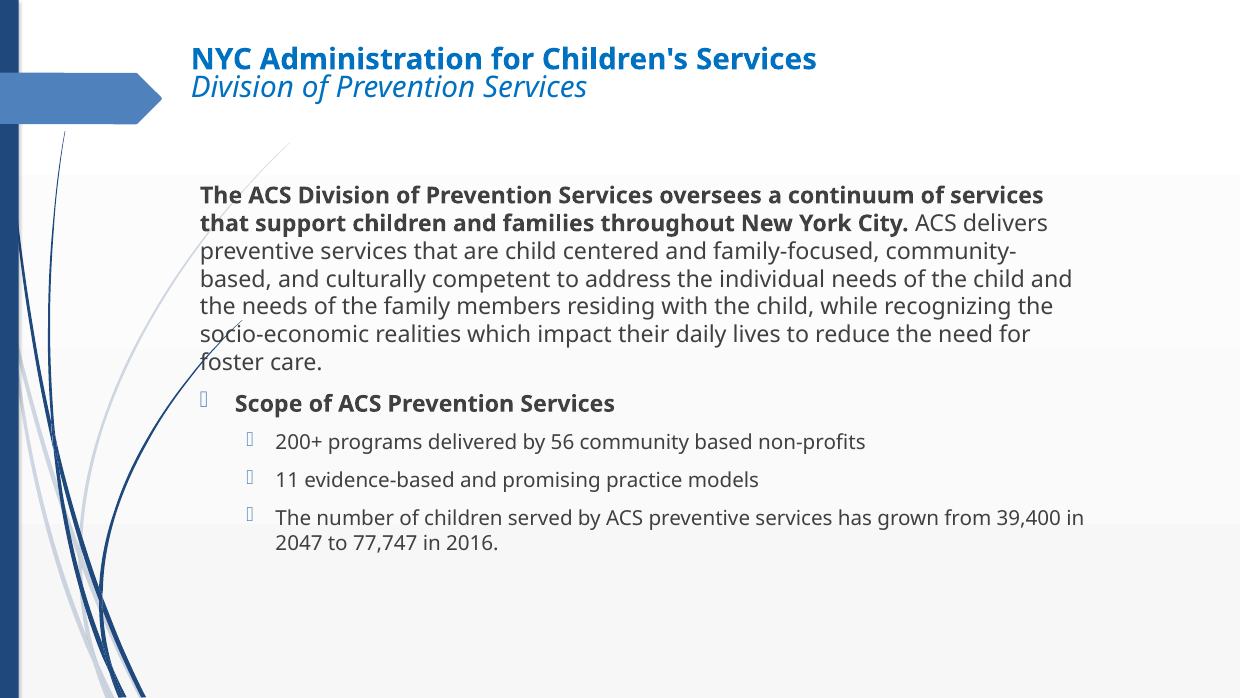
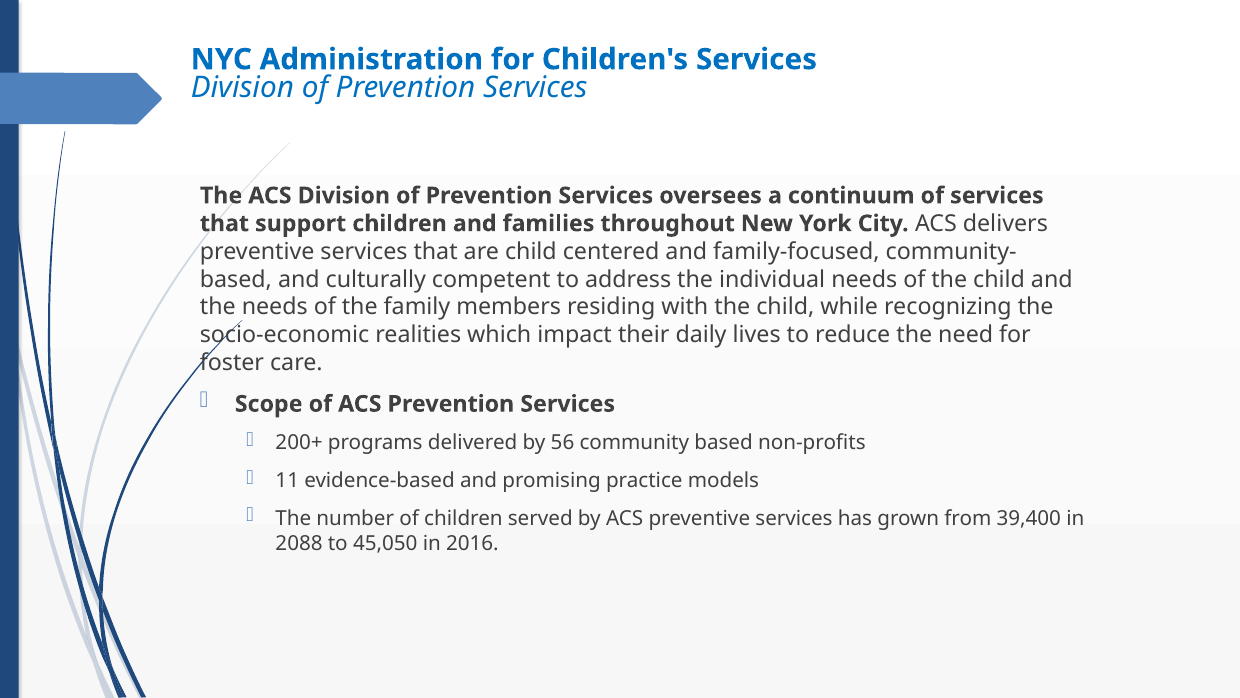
2047: 2047 -> 2088
77,747: 77,747 -> 45,050
